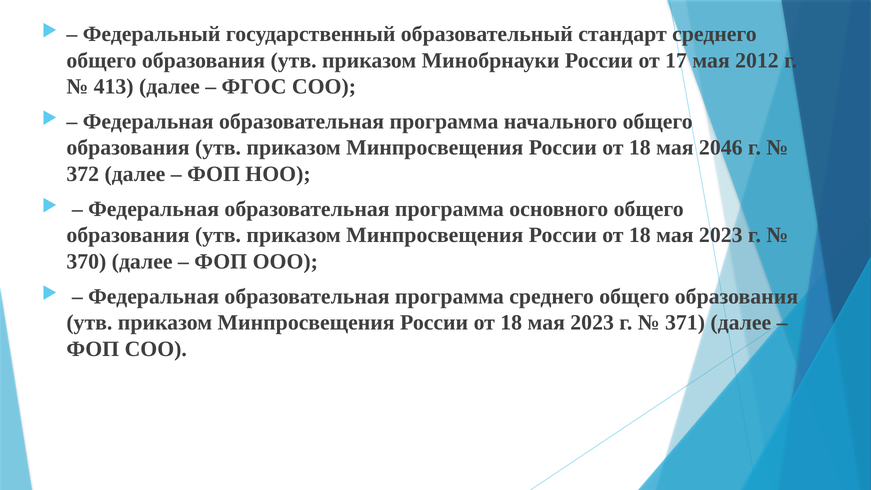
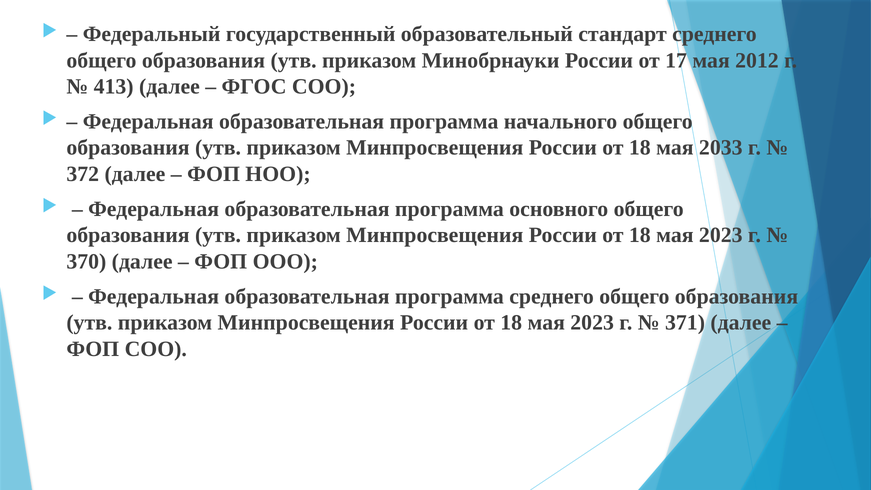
2046: 2046 -> 2033
